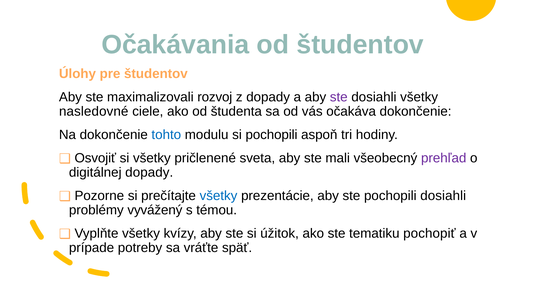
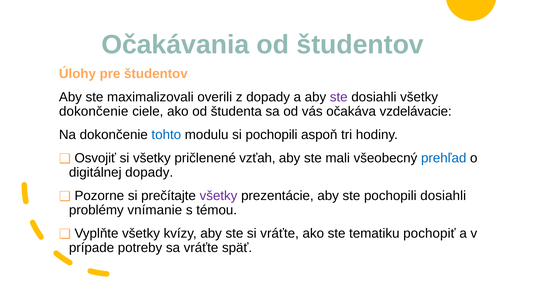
rozvoj: rozvoj -> overili
nasledovné at (94, 111): nasledovné -> dokončenie
očakáva dokončenie: dokončenie -> vzdelávacie
sveta: sveta -> vzťah
prehľad colour: purple -> blue
všetky at (218, 196) colour: blue -> purple
vyvážený: vyvážený -> vnímanie
si úžitok: úžitok -> vráťte
